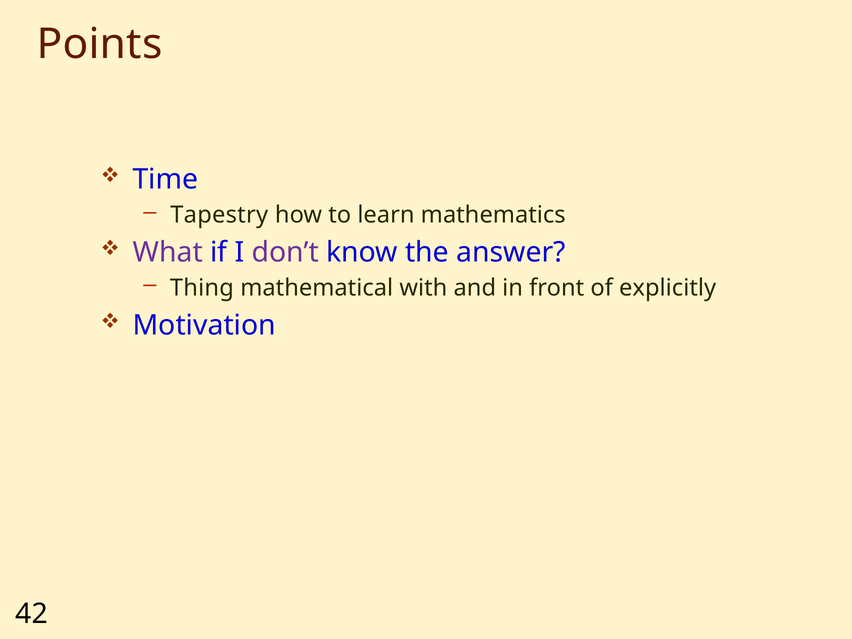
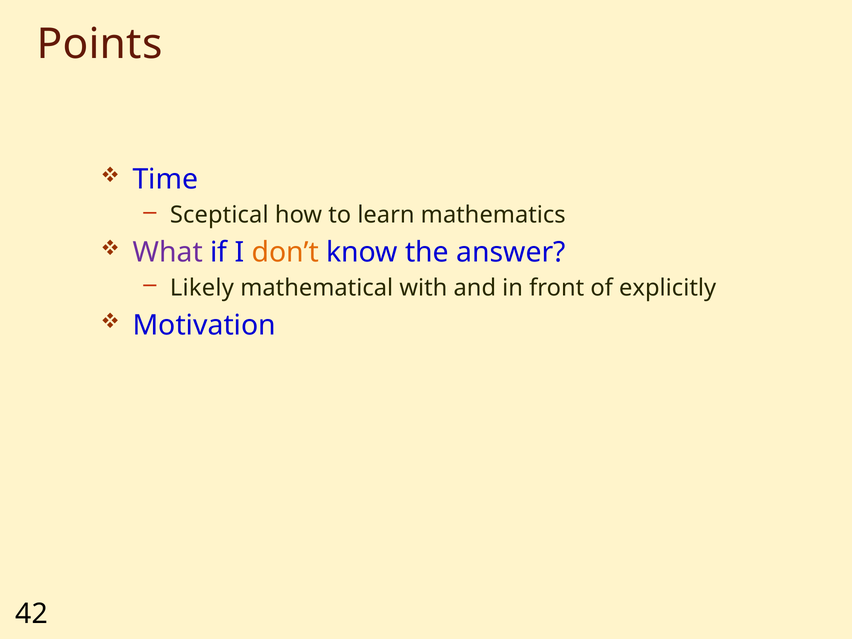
Tapestry: Tapestry -> Sceptical
don’t colour: purple -> orange
Thing: Thing -> Likely
